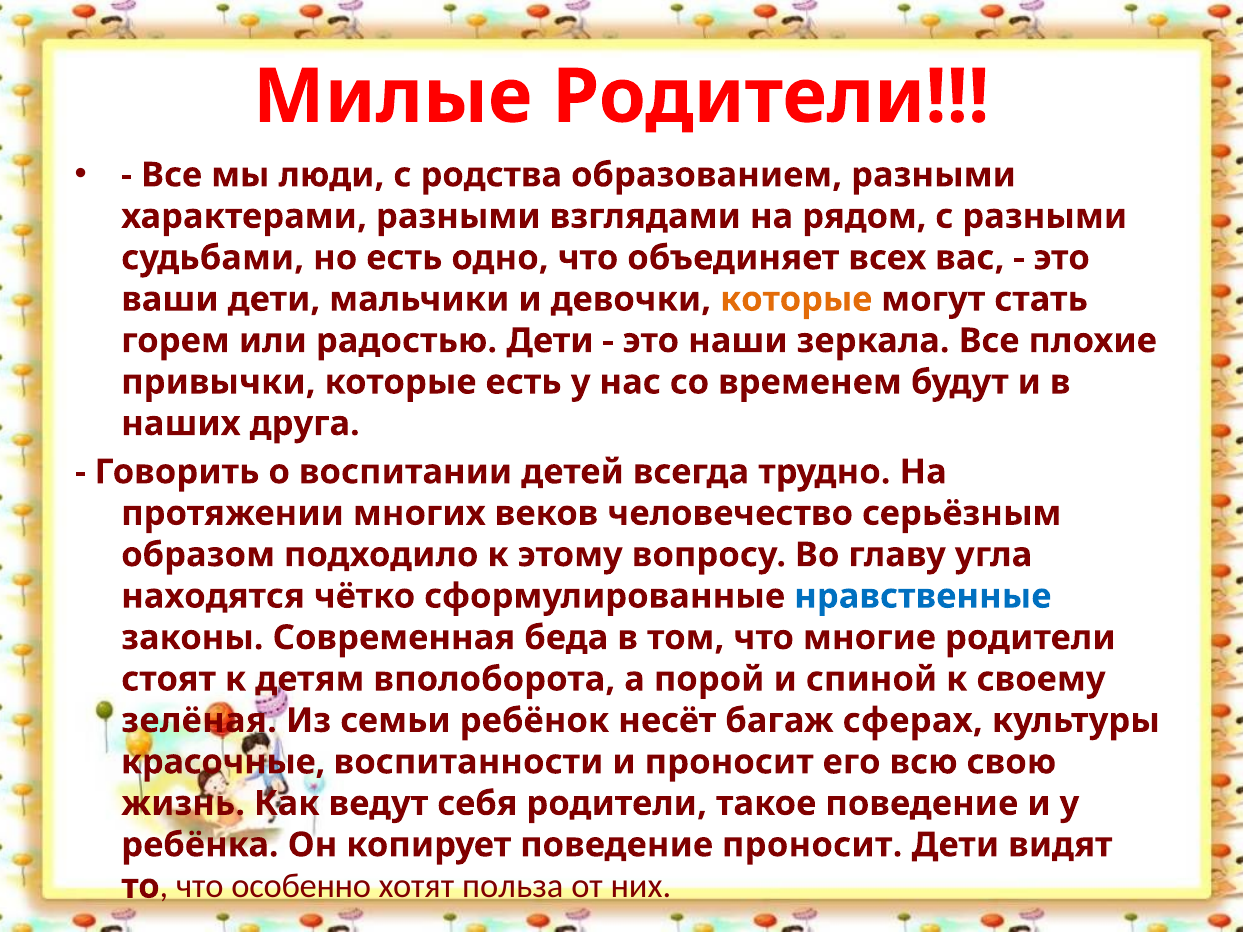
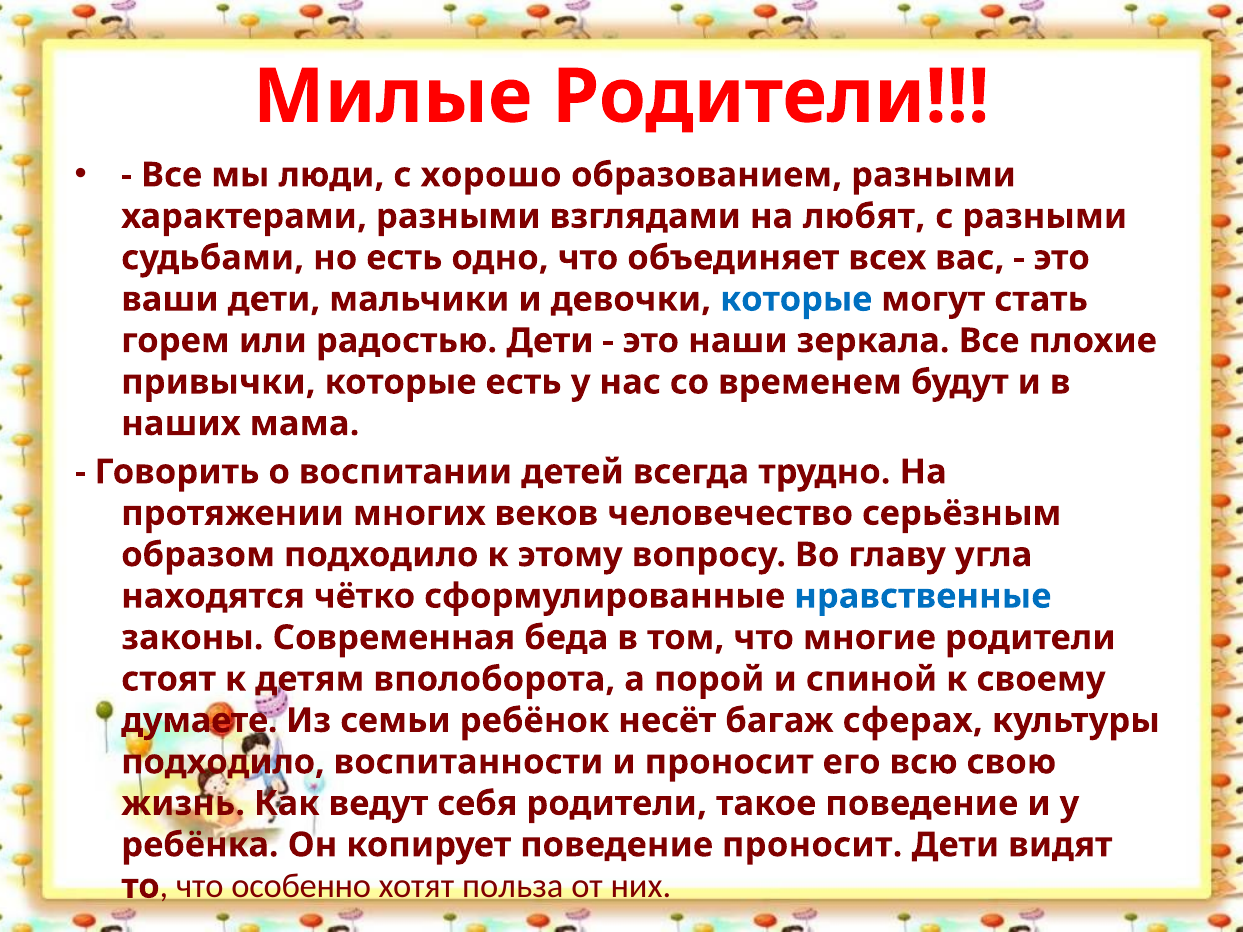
родства: родства -> хорошо
рядом: рядом -> любят
которые at (796, 299) colour: orange -> blue
друга: друга -> мама
зелёная: зелёная -> думаете
красочные at (223, 762): красочные -> подходило
